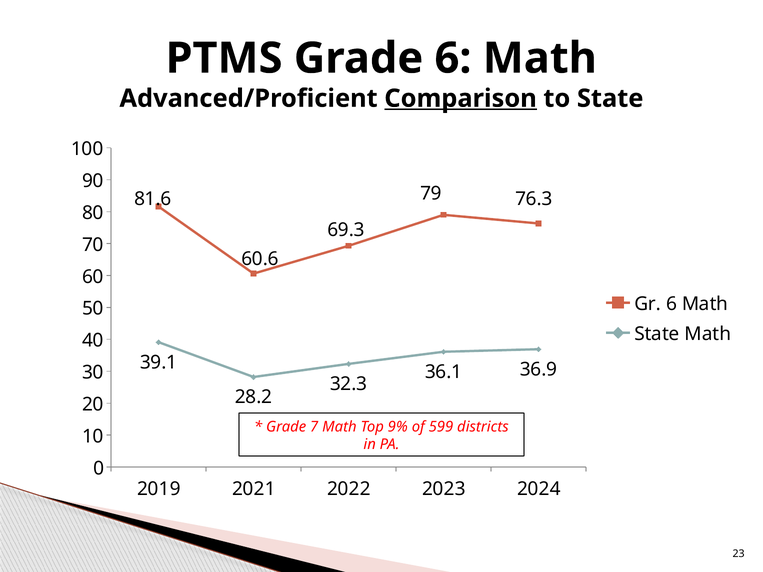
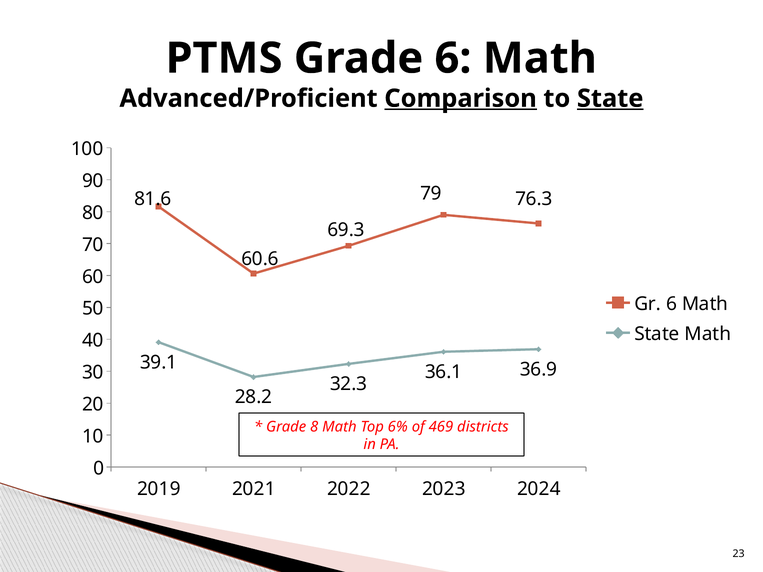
State at (610, 98) underline: none -> present
7: 7 -> 8
9%: 9% -> 6%
599: 599 -> 469
